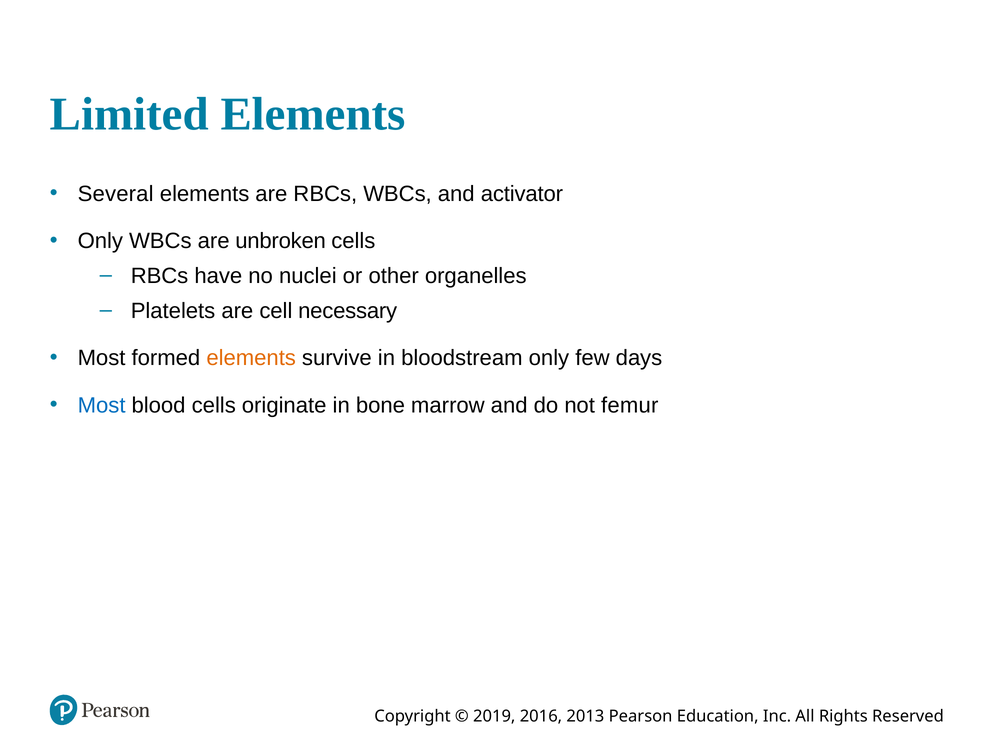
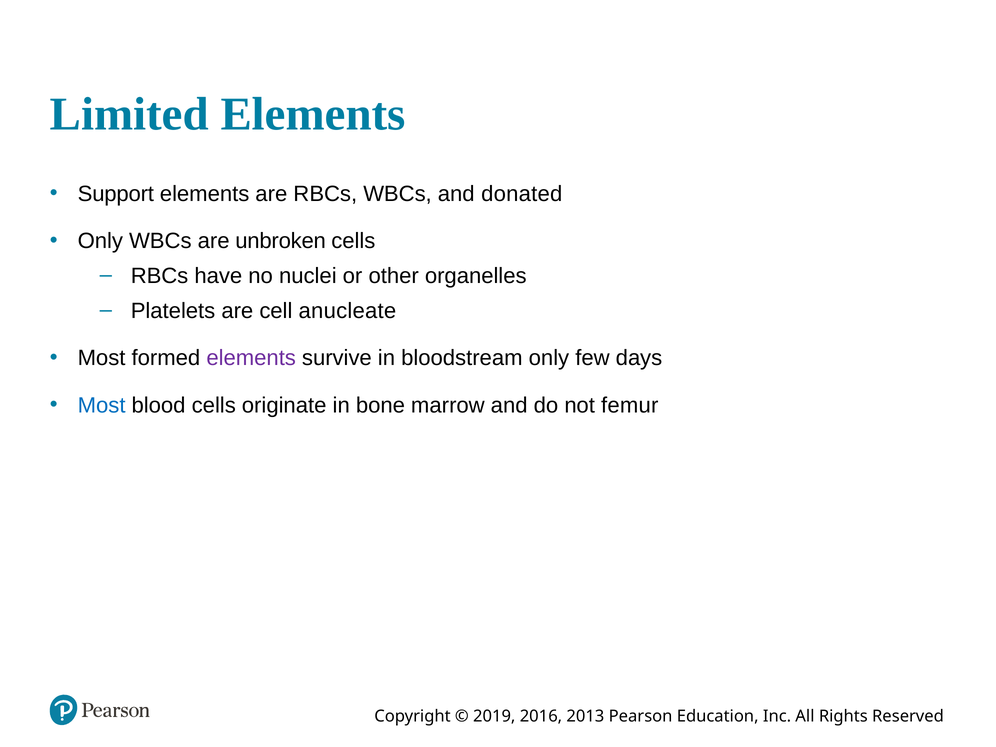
Several: Several -> Support
activator: activator -> donated
necessary: necessary -> anucleate
elements at (251, 358) colour: orange -> purple
